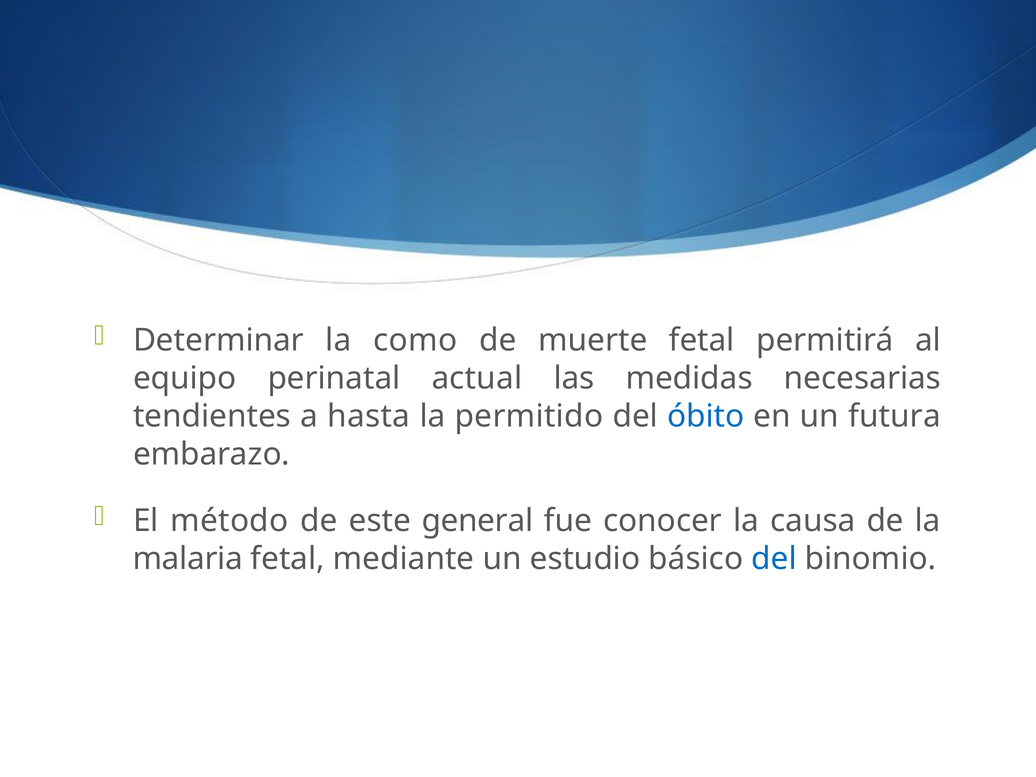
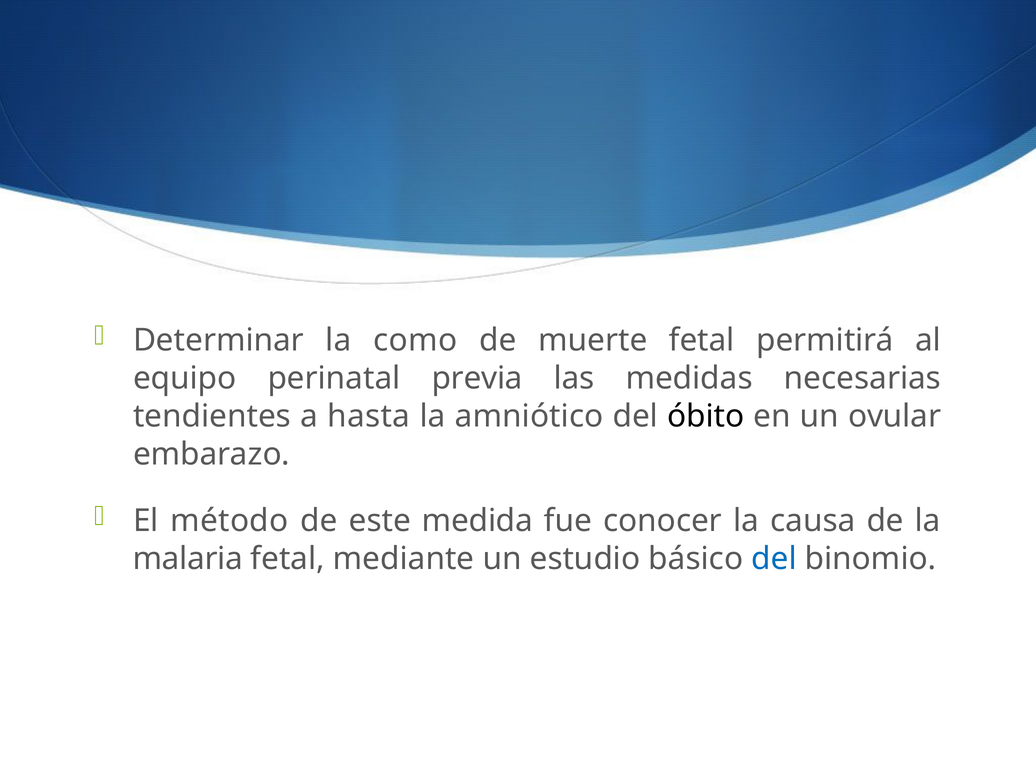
actual: actual -> previa
permitido: permitido -> amniótico
óbito colour: blue -> black
futura: futura -> ovular
general: general -> medida
